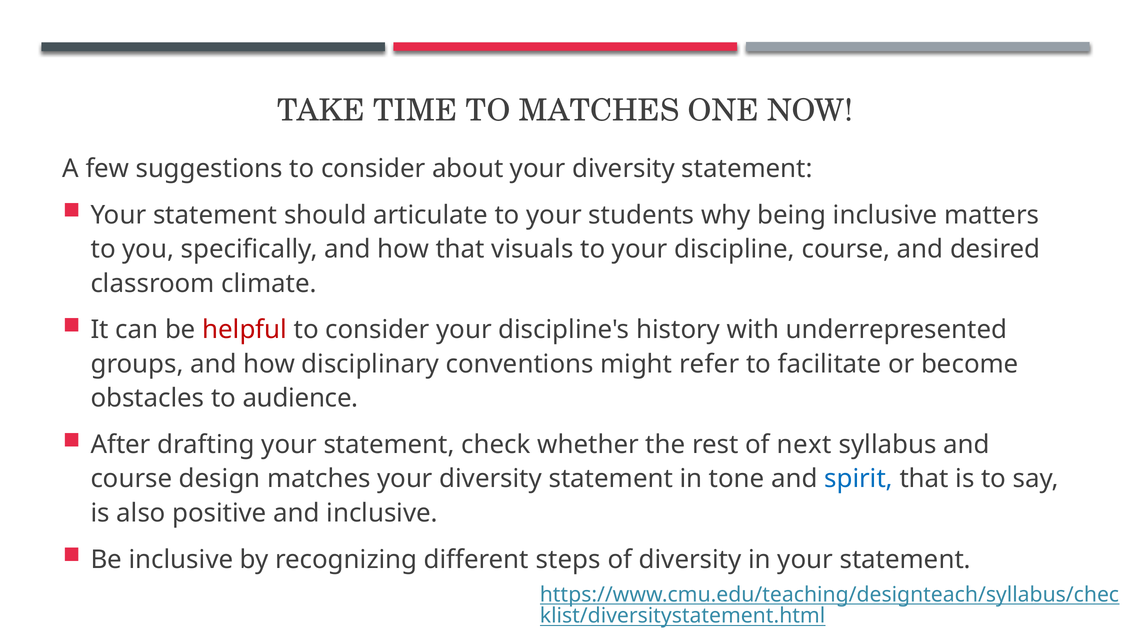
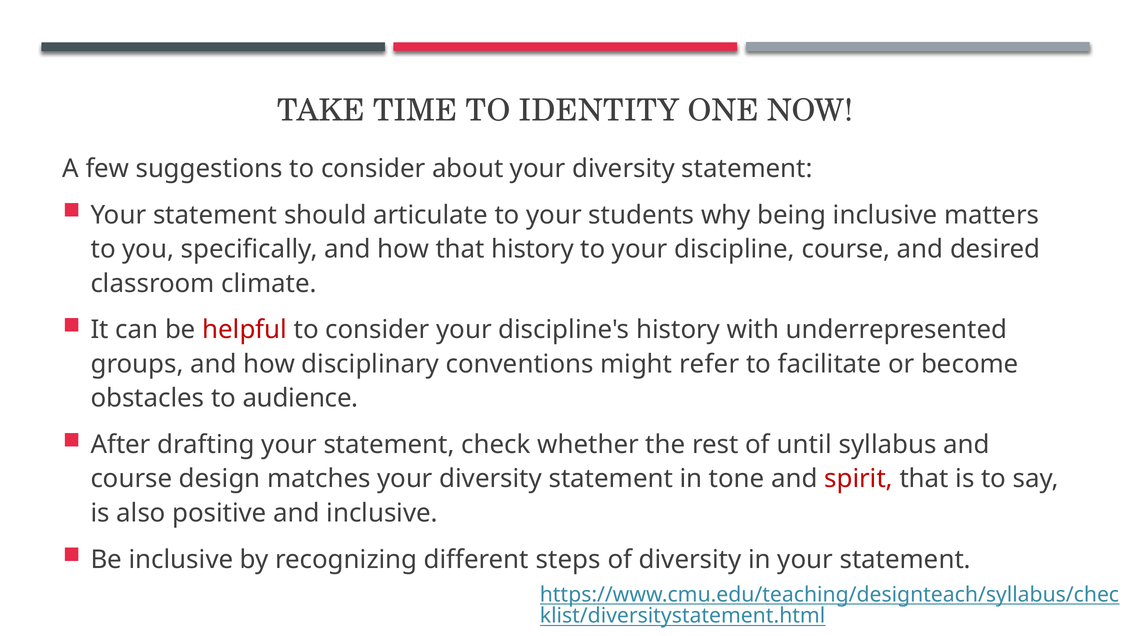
TO MATCHES: MATCHES -> IDENTITY
that visuals: visuals -> history
next: next -> until
spirit colour: blue -> red
